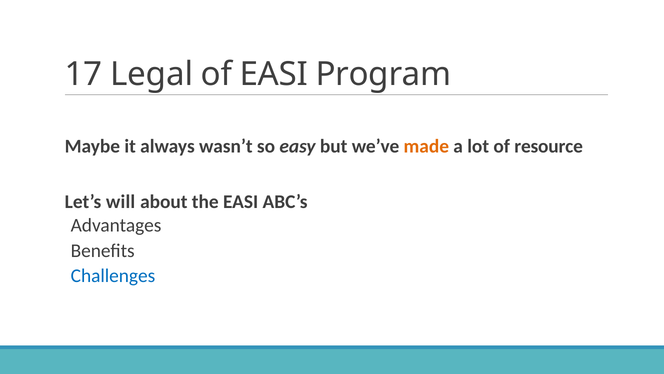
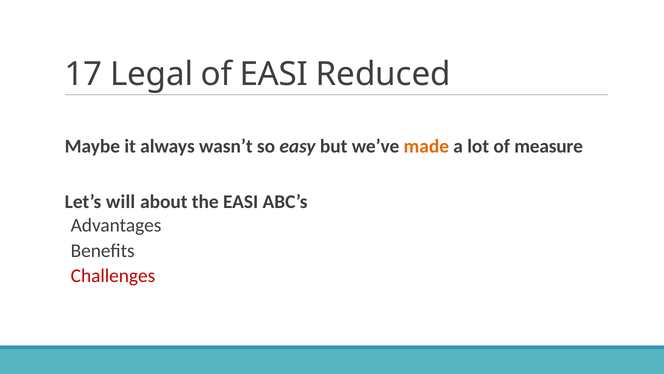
Program: Program -> Reduced
resource: resource -> measure
Challenges colour: blue -> red
